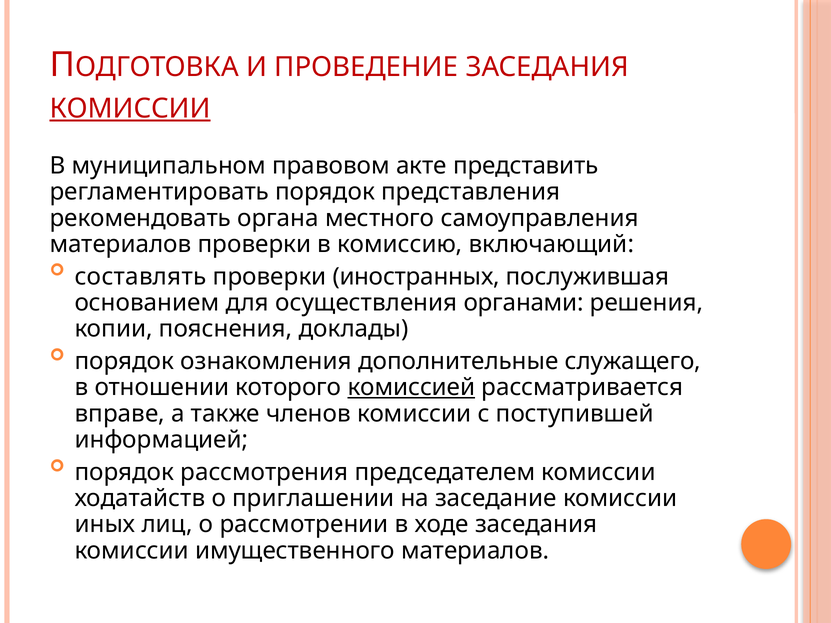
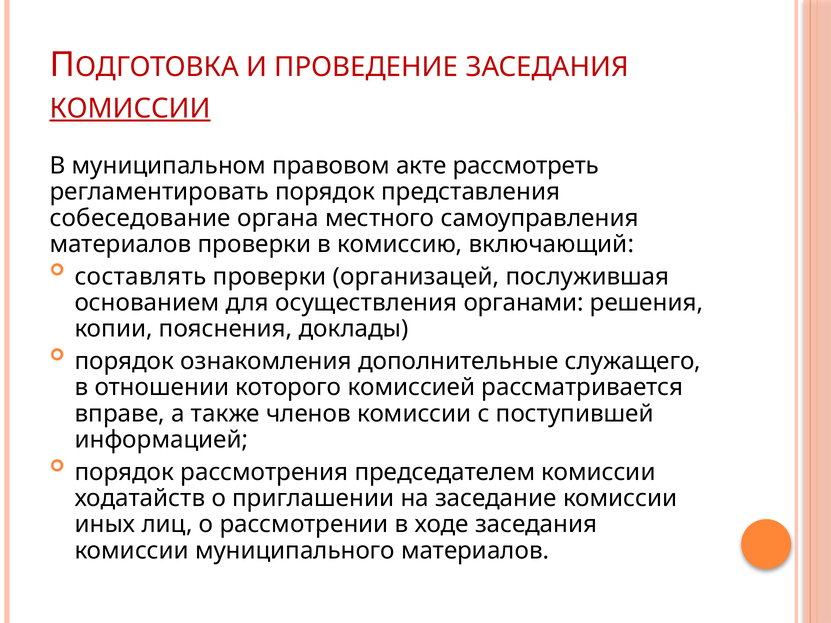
представить: представить -> рассмотреть
рекомендовать: рекомендовать -> собеседование
иностранных: иностранных -> организацей
комиссией underline: present -> none
имущественного: имущественного -> муниципального
